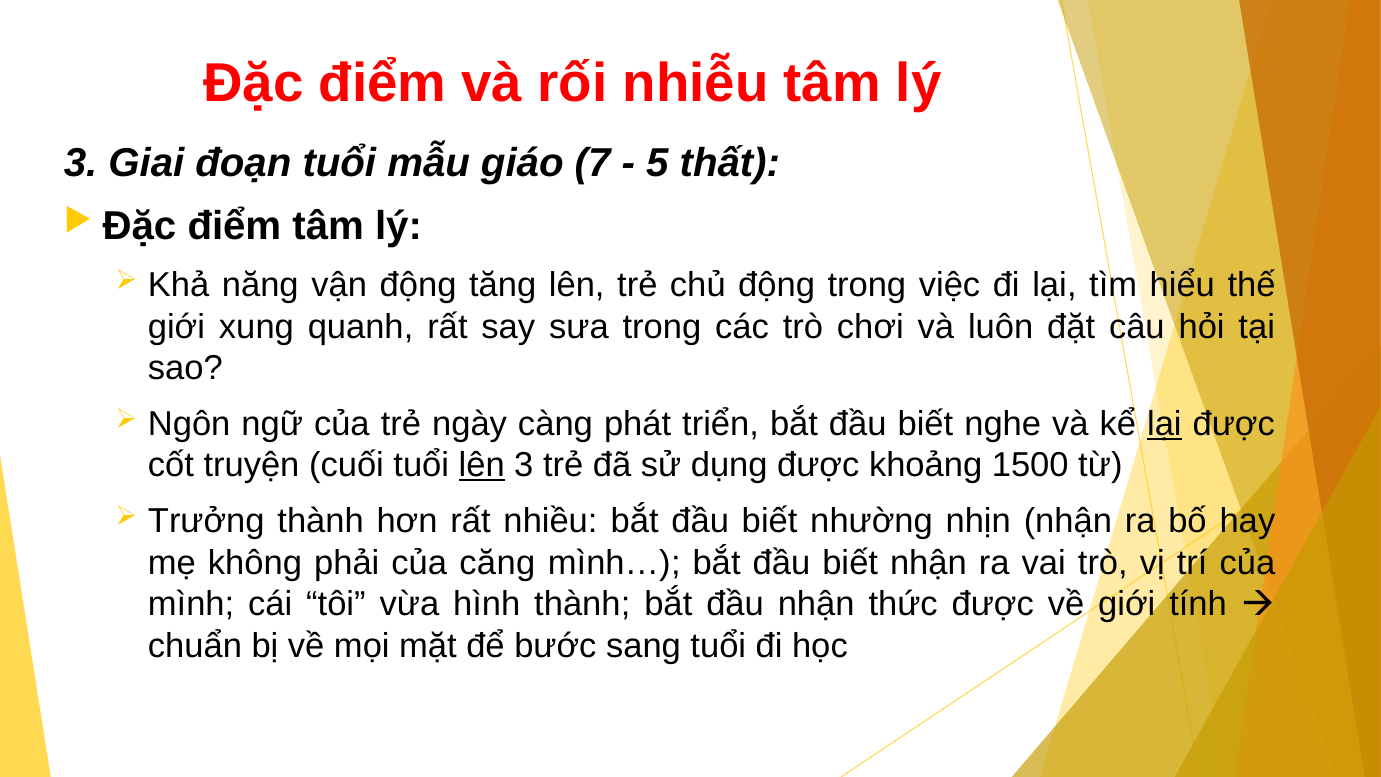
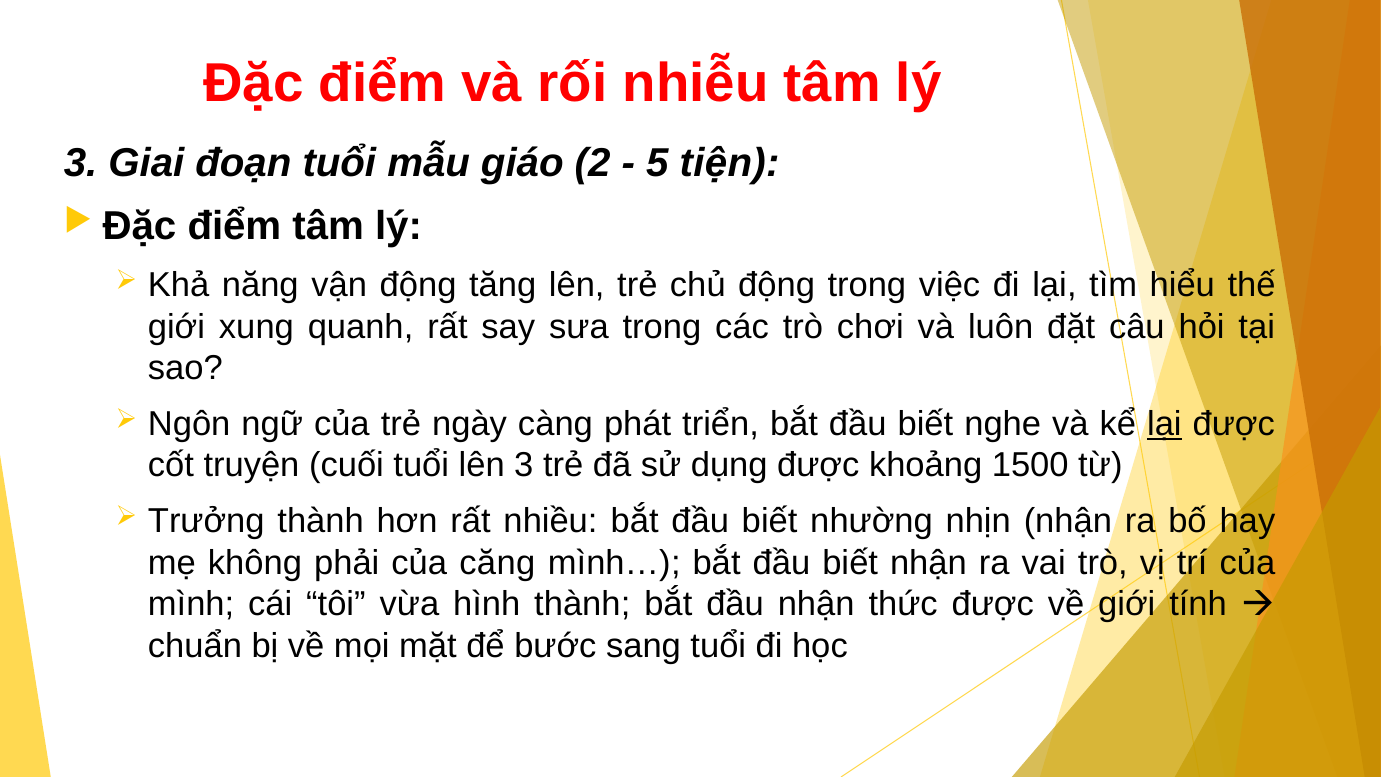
7: 7 -> 2
thất: thất -> tiện
lên at (482, 465) underline: present -> none
